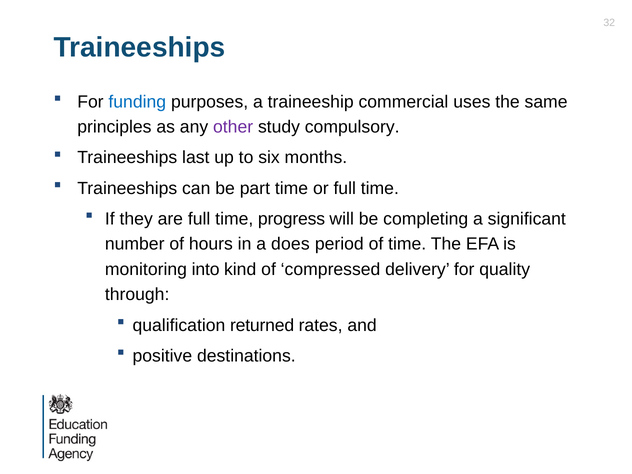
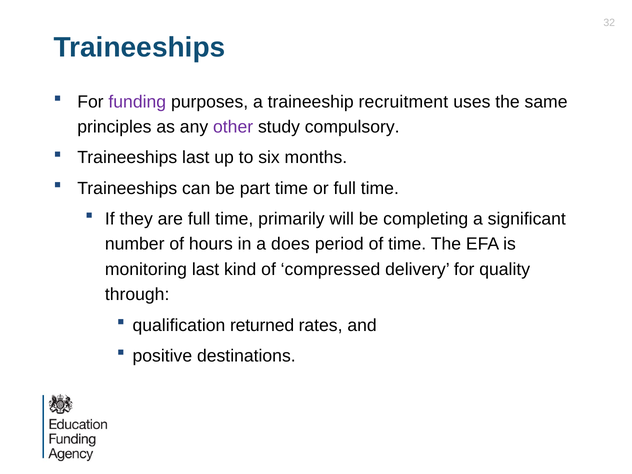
funding colour: blue -> purple
commercial: commercial -> recruitment
progress: progress -> primarily
monitoring into: into -> last
